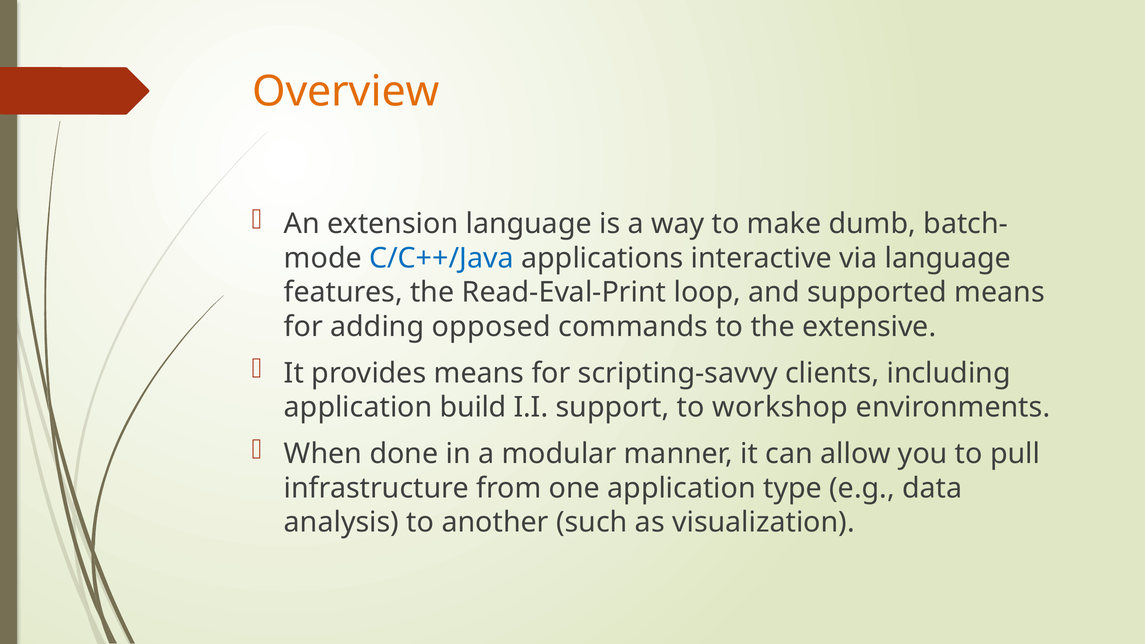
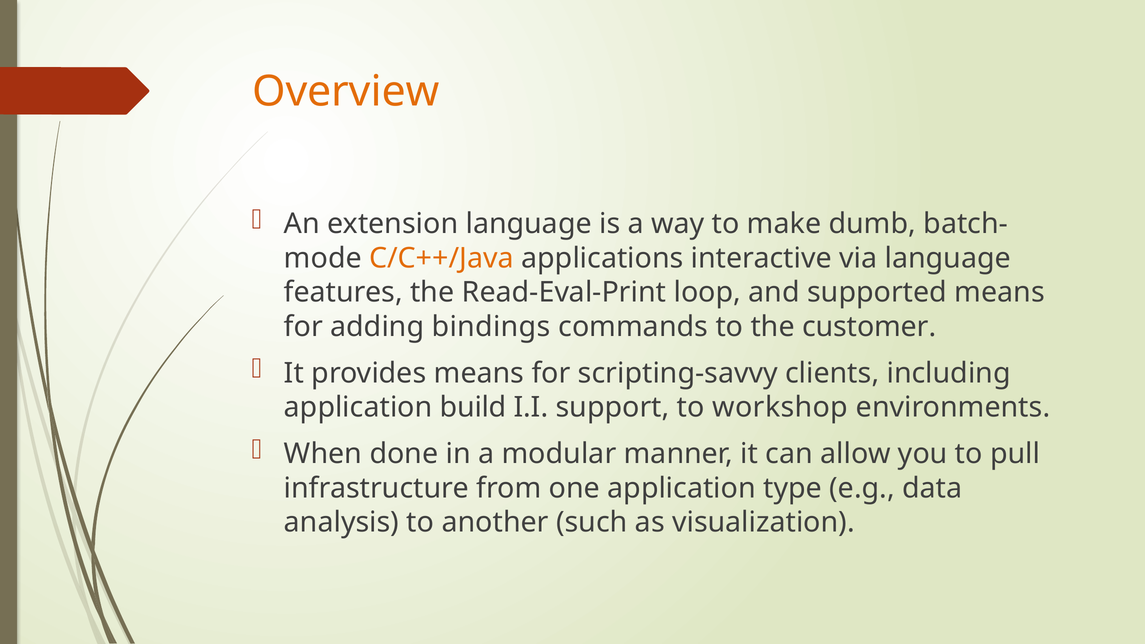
C/C++/Java colour: blue -> orange
opposed: opposed -> bindings
extensive: extensive -> customer
